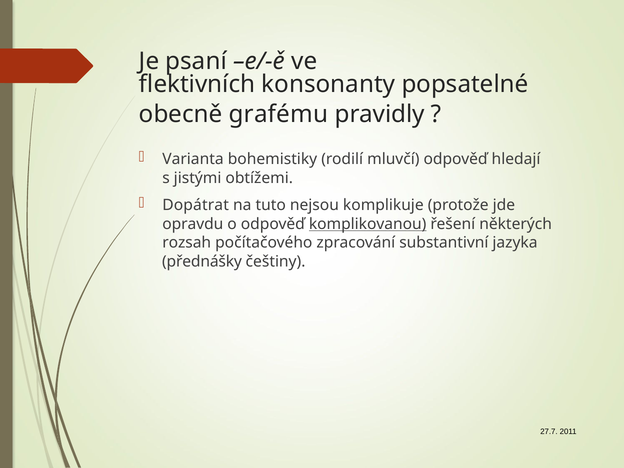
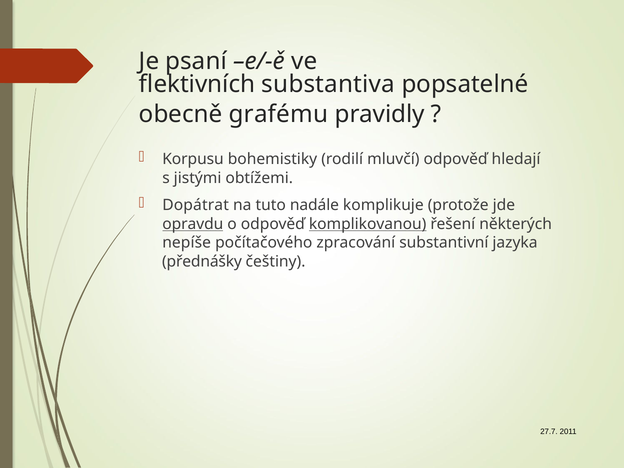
konsonanty: konsonanty -> substantiva
Varianta: Varianta -> Korpusu
nejsou: nejsou -> nadále
opravdu underline: none -> present
rozsah: rozsah -> nepíše
